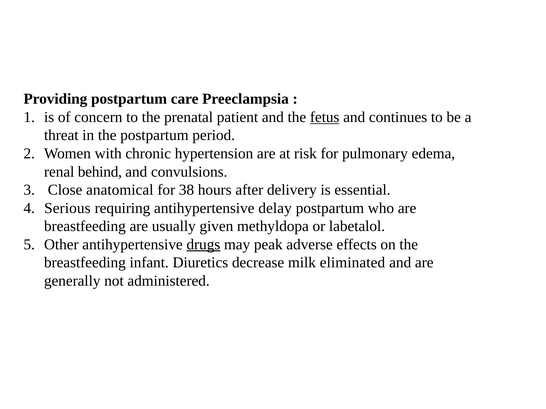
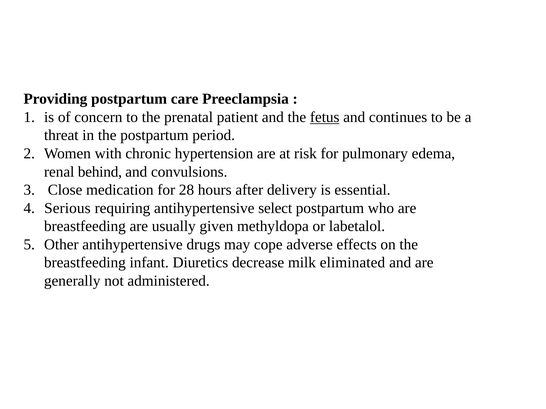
anatomical: anatomical -> medication
38: 38 -> 28
delay: delay -> select
drugs underline: present -> none
peak: peak -> cope
